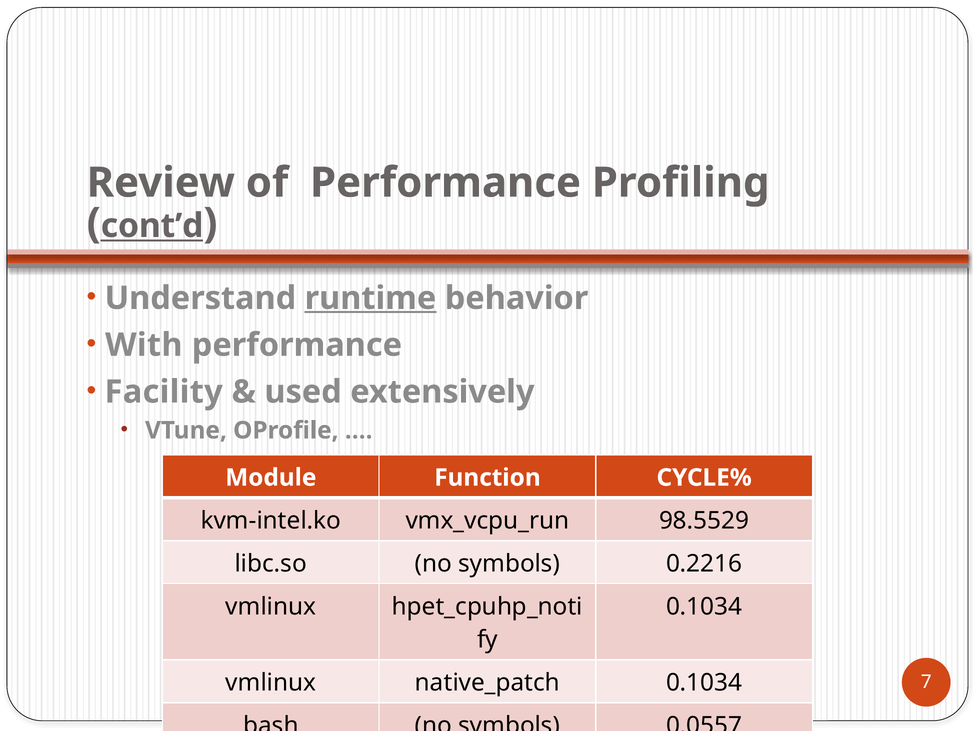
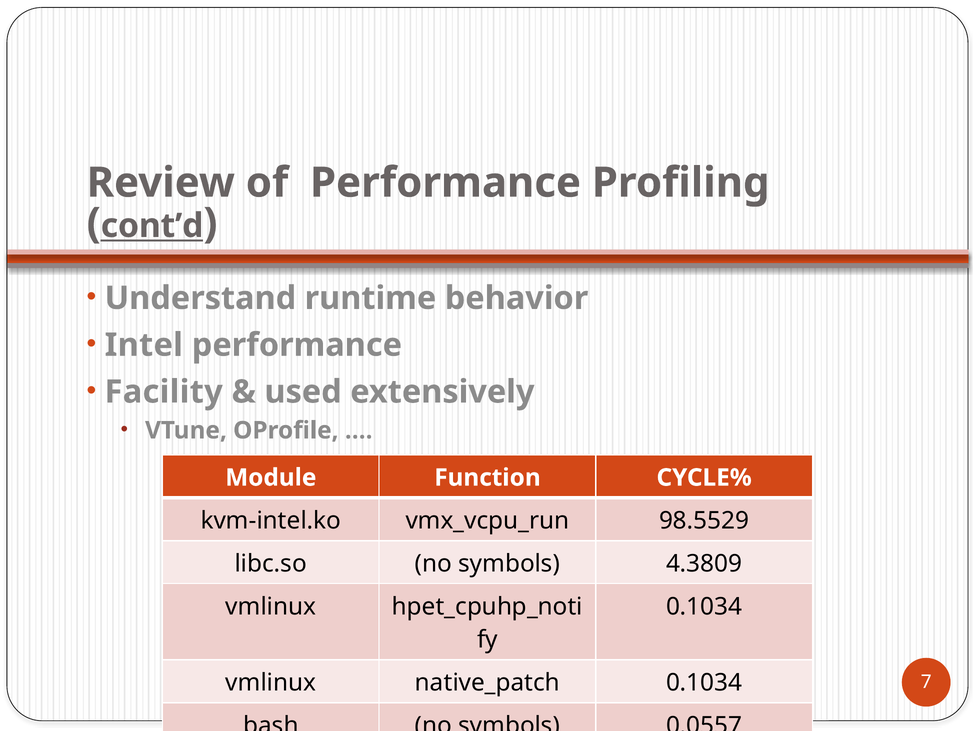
runtime underline: present -> none
With: With -> Intel
0.2216: 0.2216 -> 4.3809
